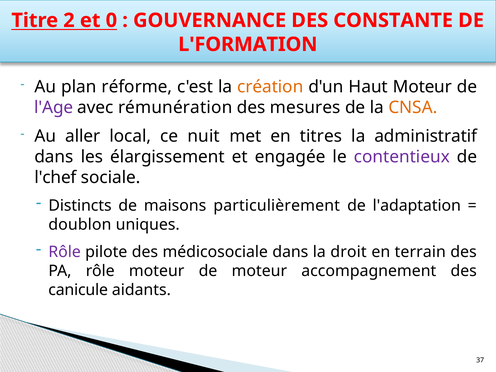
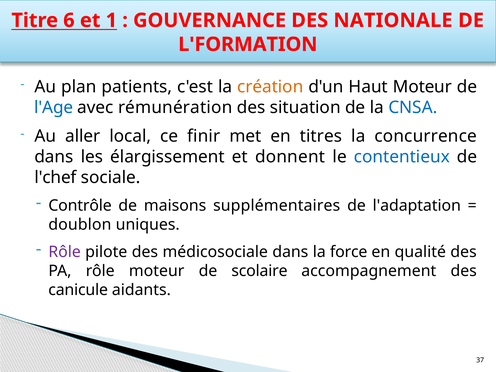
2: 2 -> 6
0: 0 -> 1
CONSTANTE: CONSTANTE -> NATIONALE
réforme: réforme -> patients
l'Age colour: purple -> blue
mesures: mesures -> situation
CNSA colour: orange -> blue
nuit: nuit -> finir
administratif: administratif -> concurrence
engagée: engagée -> donnent
contentieux colour: purple -> blue
Distincts: Distincts -> Contrôle
particulièrement: particulièrement -> supplémentaires
droit: droit -> force
terrain: terrain -> qualité
de moteur: moteur -> scolaire
